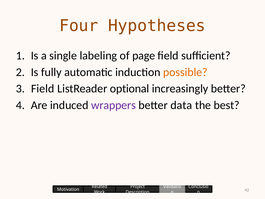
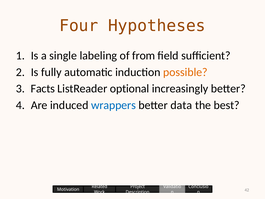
page: page -> from
Field at (43, 89): Field -> Facts
wrappers colour: purple -> blue
